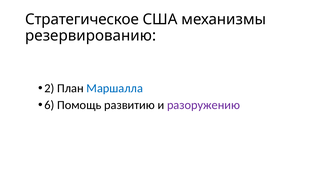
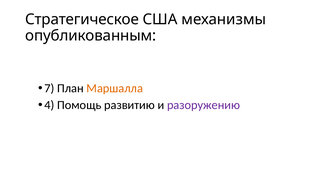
резервированию: резервированию -> опубликованным
2: 2 -> 7
Маршалла colour: blue -> orange
6: 6 -> 4
